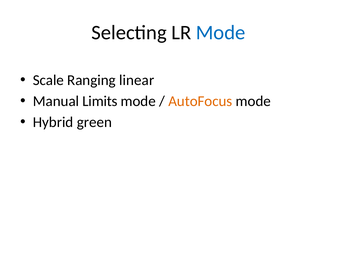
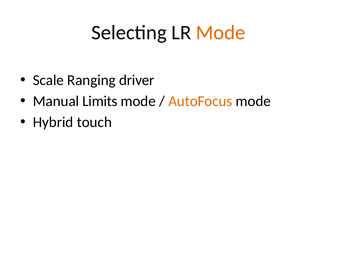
Mode at (221, 33) colour: blue -> orange
linear: linear -> driver
green: green -> touch
